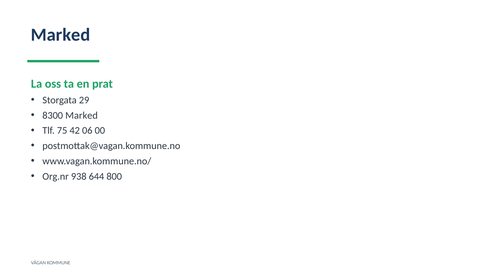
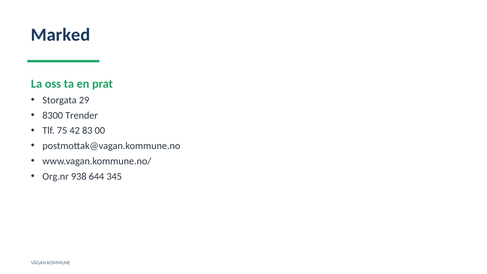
8300 Marked: Marked -> Trender
06: 06 -> 83
800: 800 -> 345
